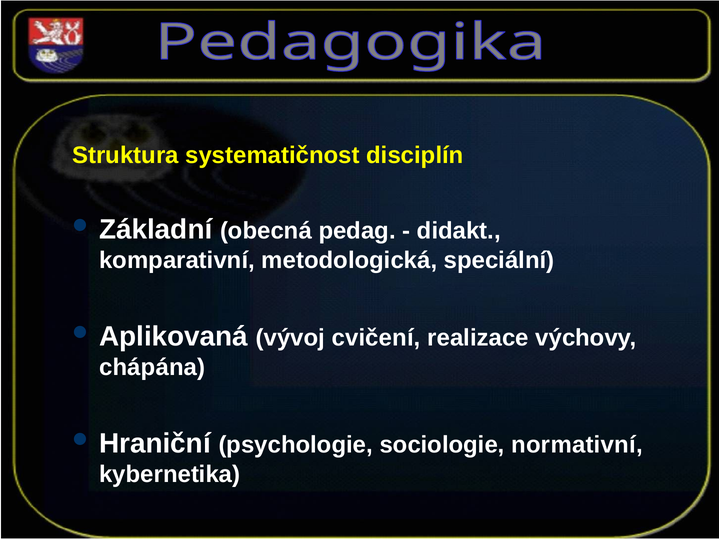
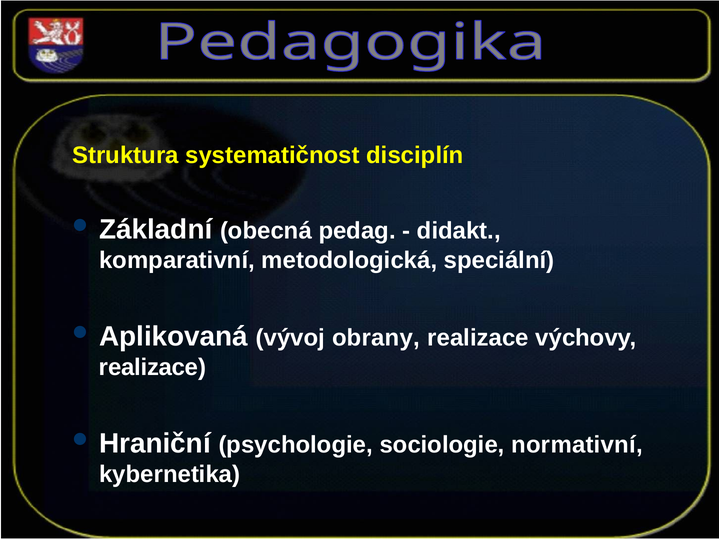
cvičení: cvičení -> obrany
chápána at (152, 368): chápána -> realizace
